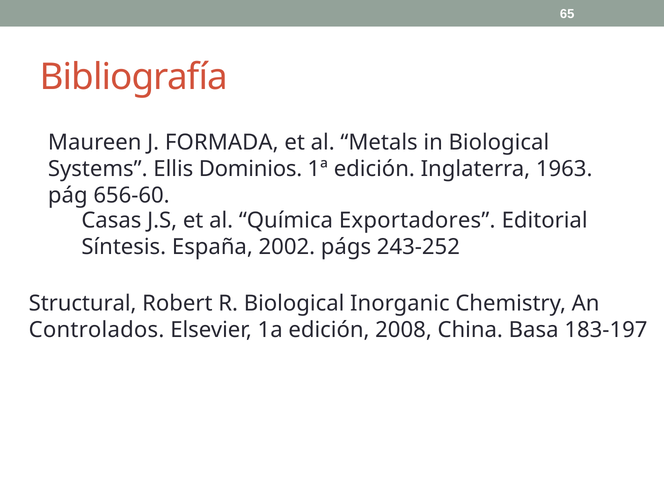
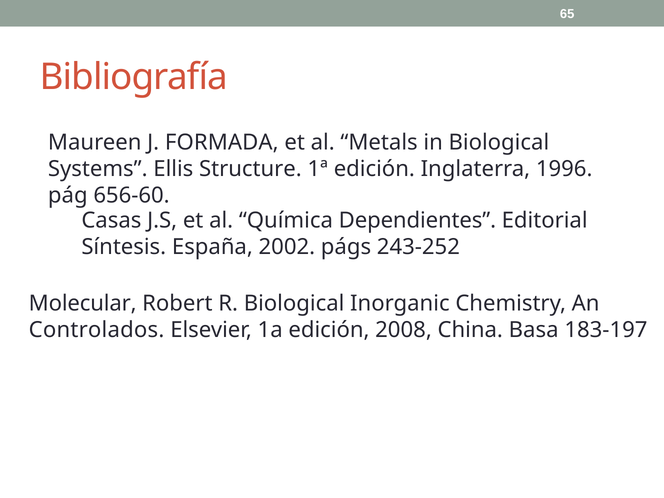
Dominios: Dominios -> Structure
1963: 1963 -> 1996
Exportadores: Exportadores -> Dependientes
Structural: Structural -> Molecular
